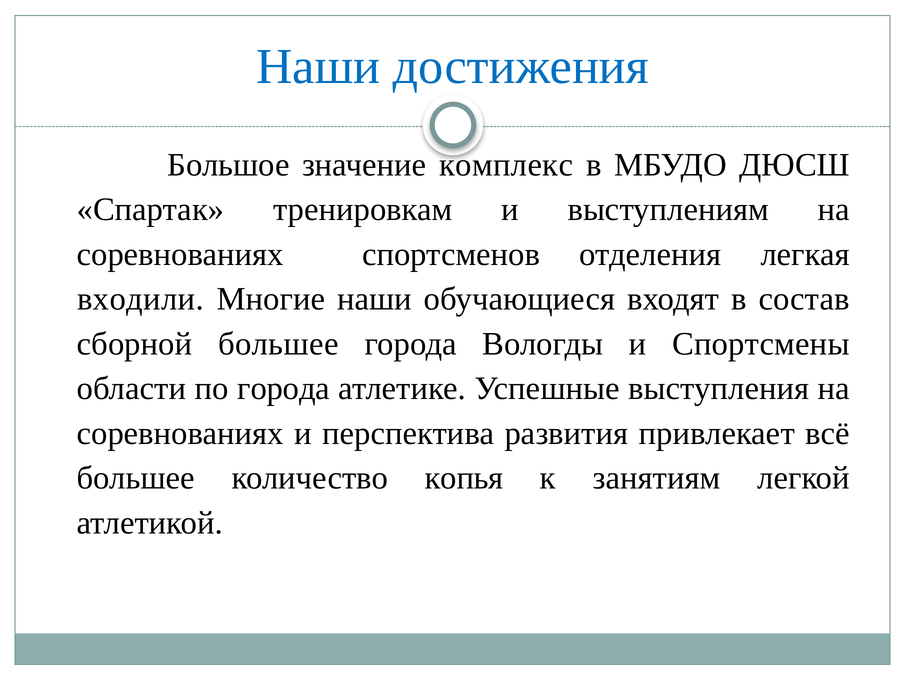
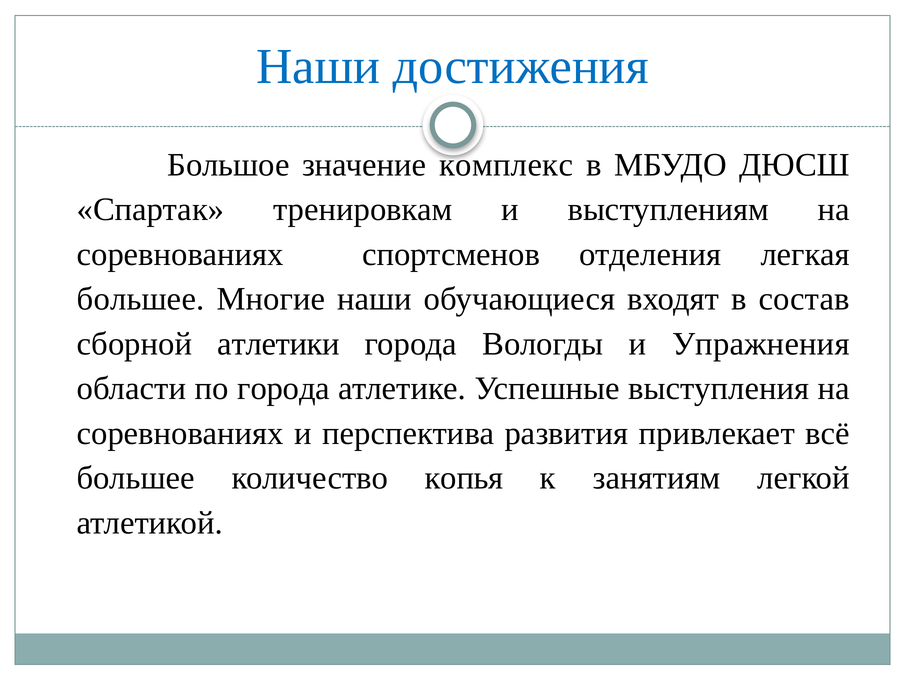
входили at (141, 299): входили -> большее
сборной большее: большее -> атлетики
Спортсмены: Спортсмены -> Упражнения
